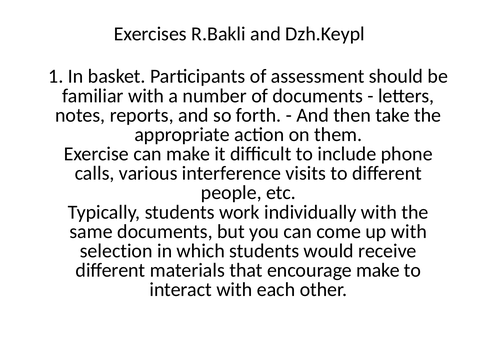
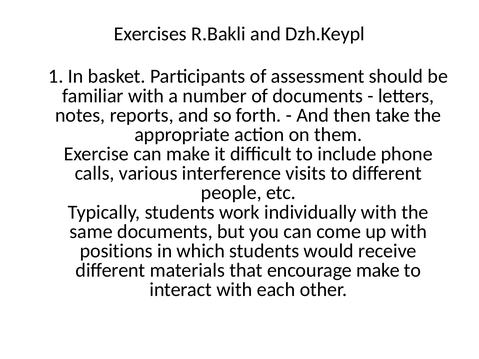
selection: selection -> positions
